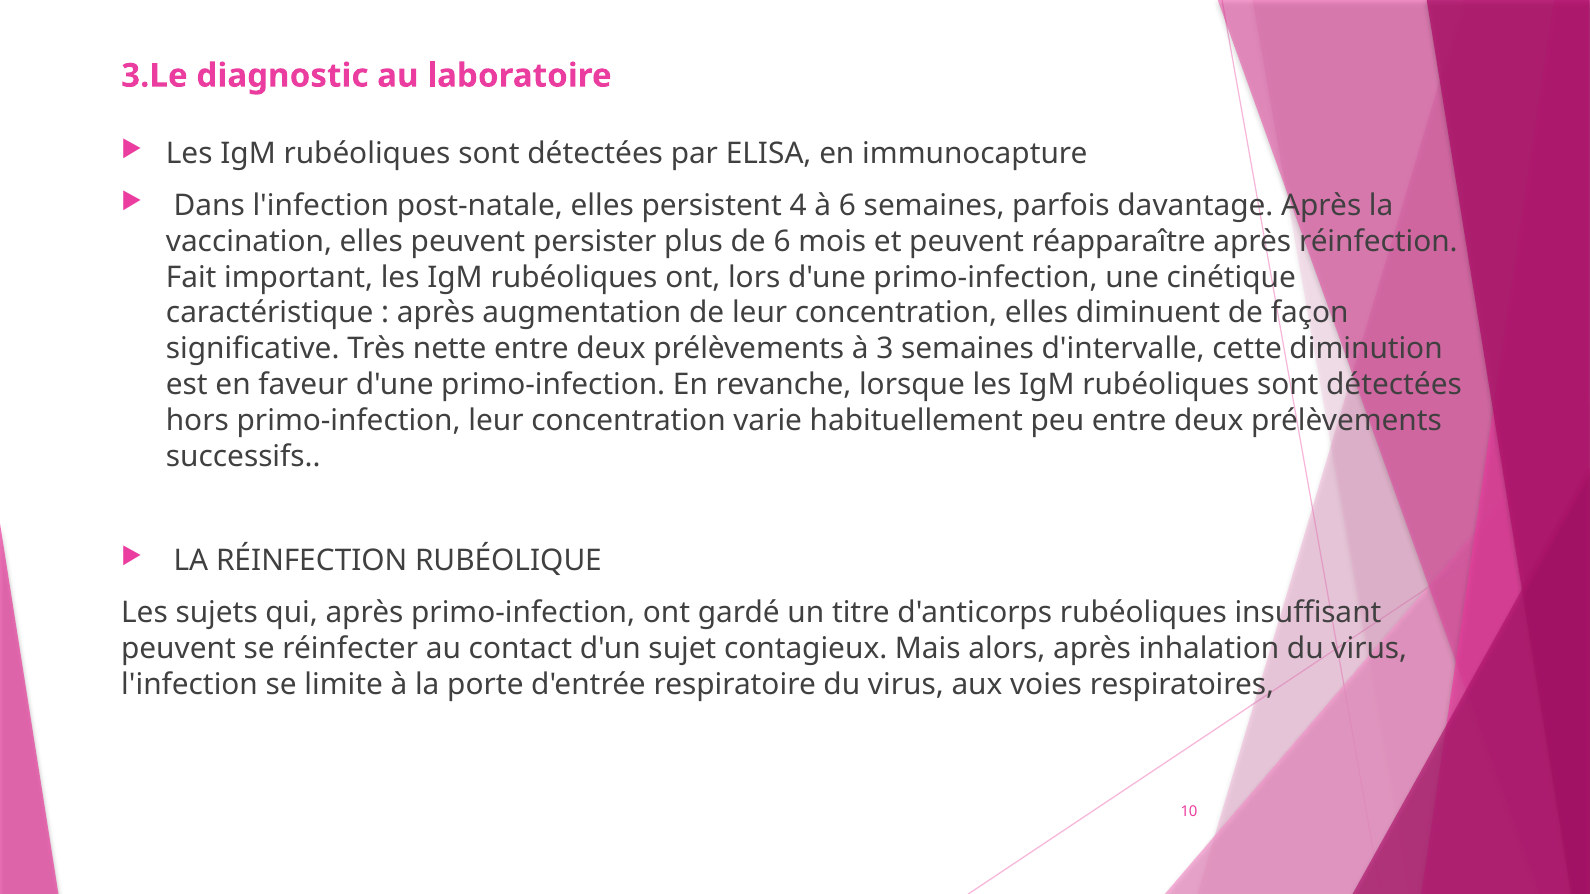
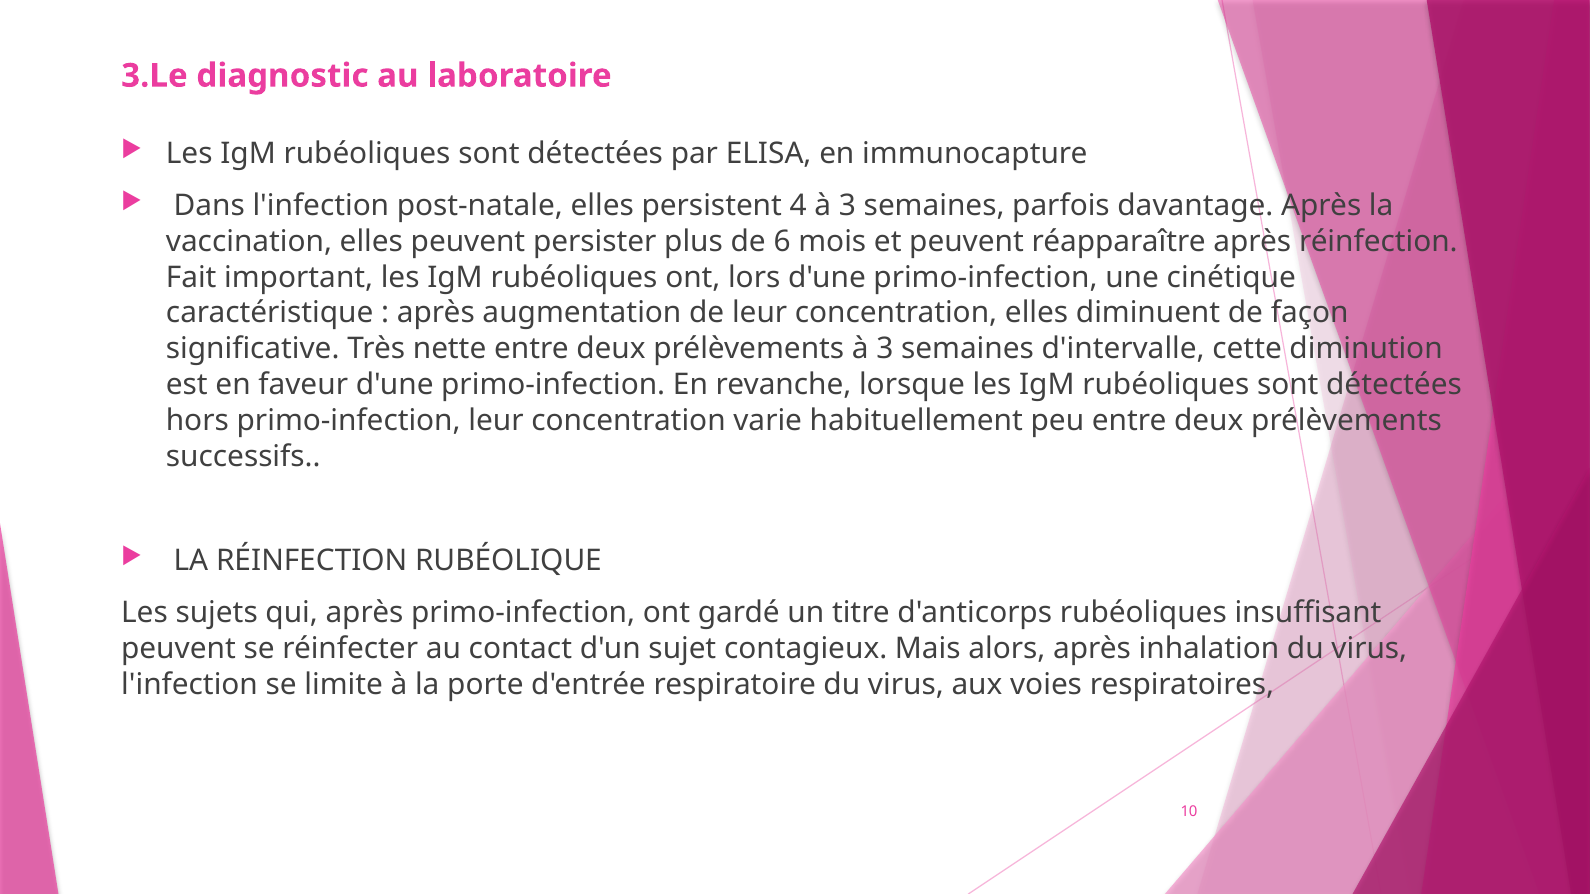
4 à 6: 6 -> 3
